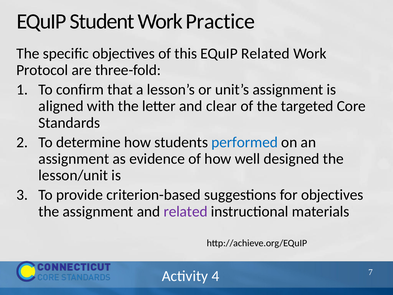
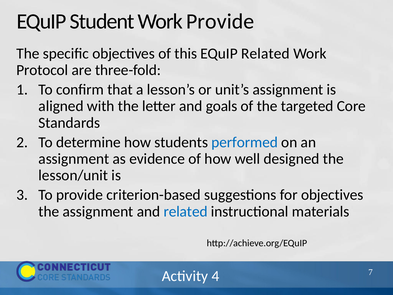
Work Practice: Practice -> Provide
clear: clear -> goals
related at (186, 211) colour: purple -> blue
